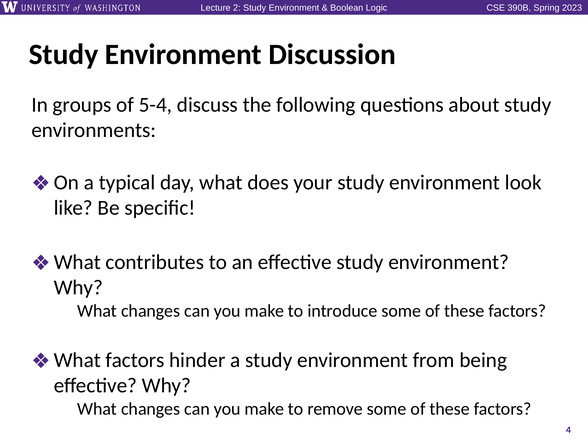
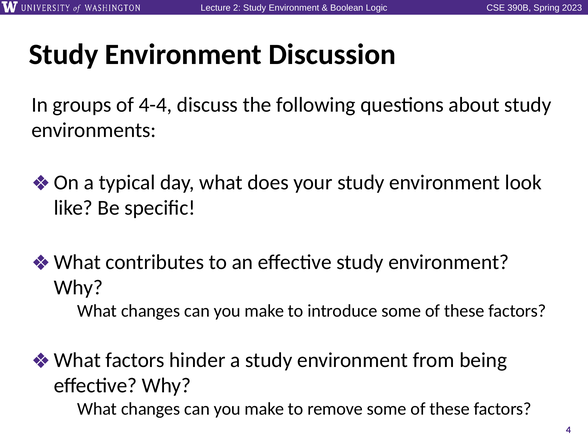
5-4: 5-4 -> 4-4
